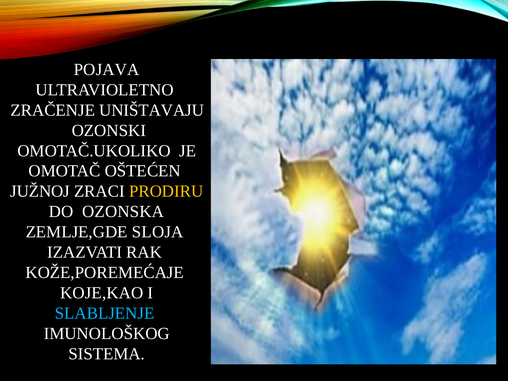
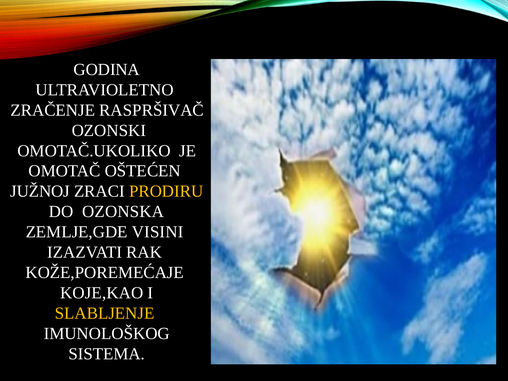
POJAVA: POJAVA -> GODINA
UNIŠTAVAJU: UNIŠTAVAJU -> RASPRŠIVAČ
SLOJA: SLOJA -> VISINI
SLABLJENJE colour: light blue -> yellow
